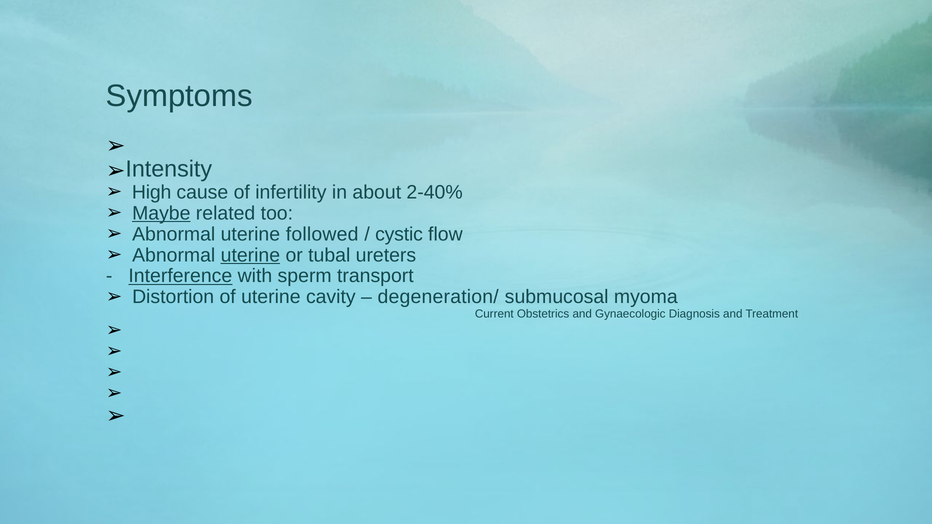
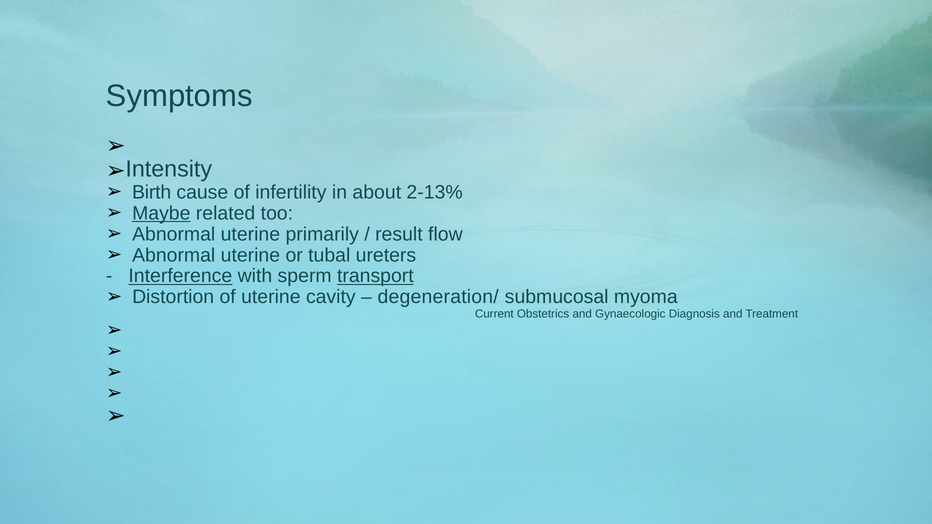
High: High -> Birth
2-40%: 2-40% -> 2-13%
followed: followed -> primarily
cystic: cystic -> result
uterine at (250, 255) underline: present -> none
transport underline: none -> present
